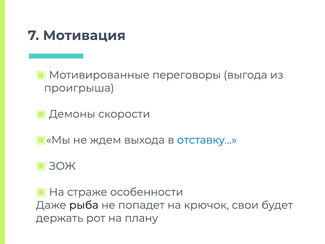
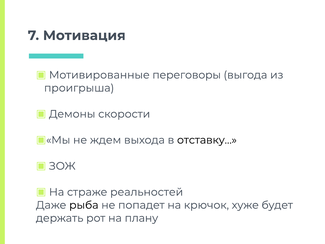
отставку… colour: blue -> black
особенности: особенности -> реальностей
свои: свои -> хуже
